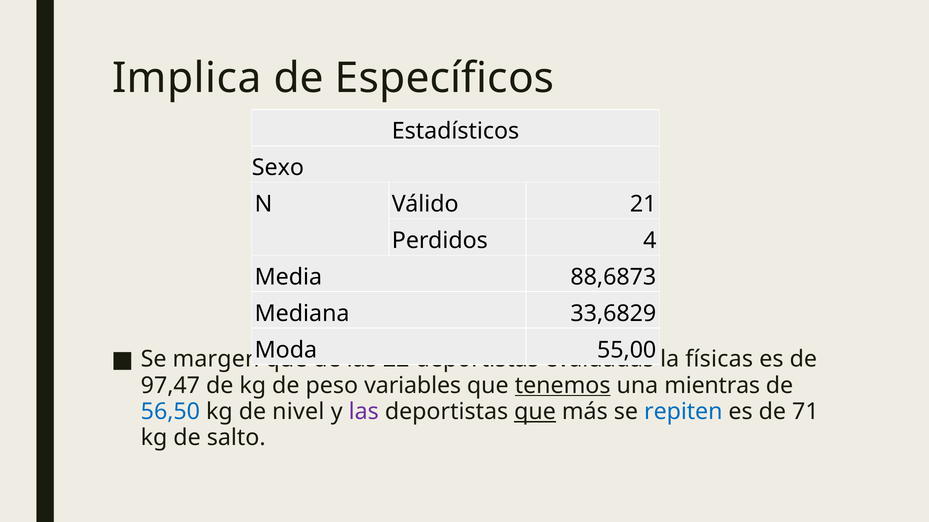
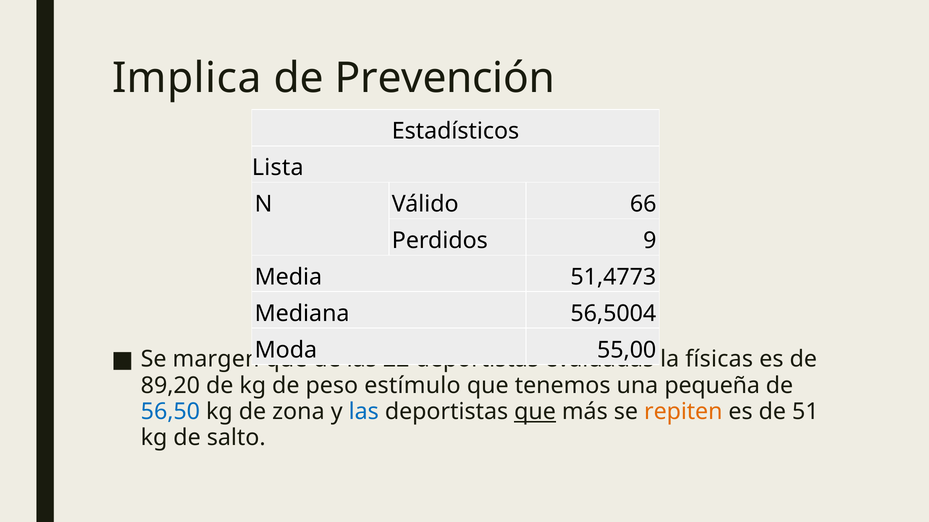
Específicos: Específicos -> Prevención
Sexo: Sexo -> Lista
21: 21 -> 66
4: 4 -> 9
88,6873: 88,6873 -> 51,4773
33,6829: 33,6829 -> 56,5004
97,47: 97,47 -> 89,20
variables: variables -> estímulo
tenemos underline: present -> none
mientras: mientras -> pequeña
nivel: nivel -> zona
las at (364, 412) colour: purple -> blue
repiten colour: blue -> orange
71: 71 -> 51
